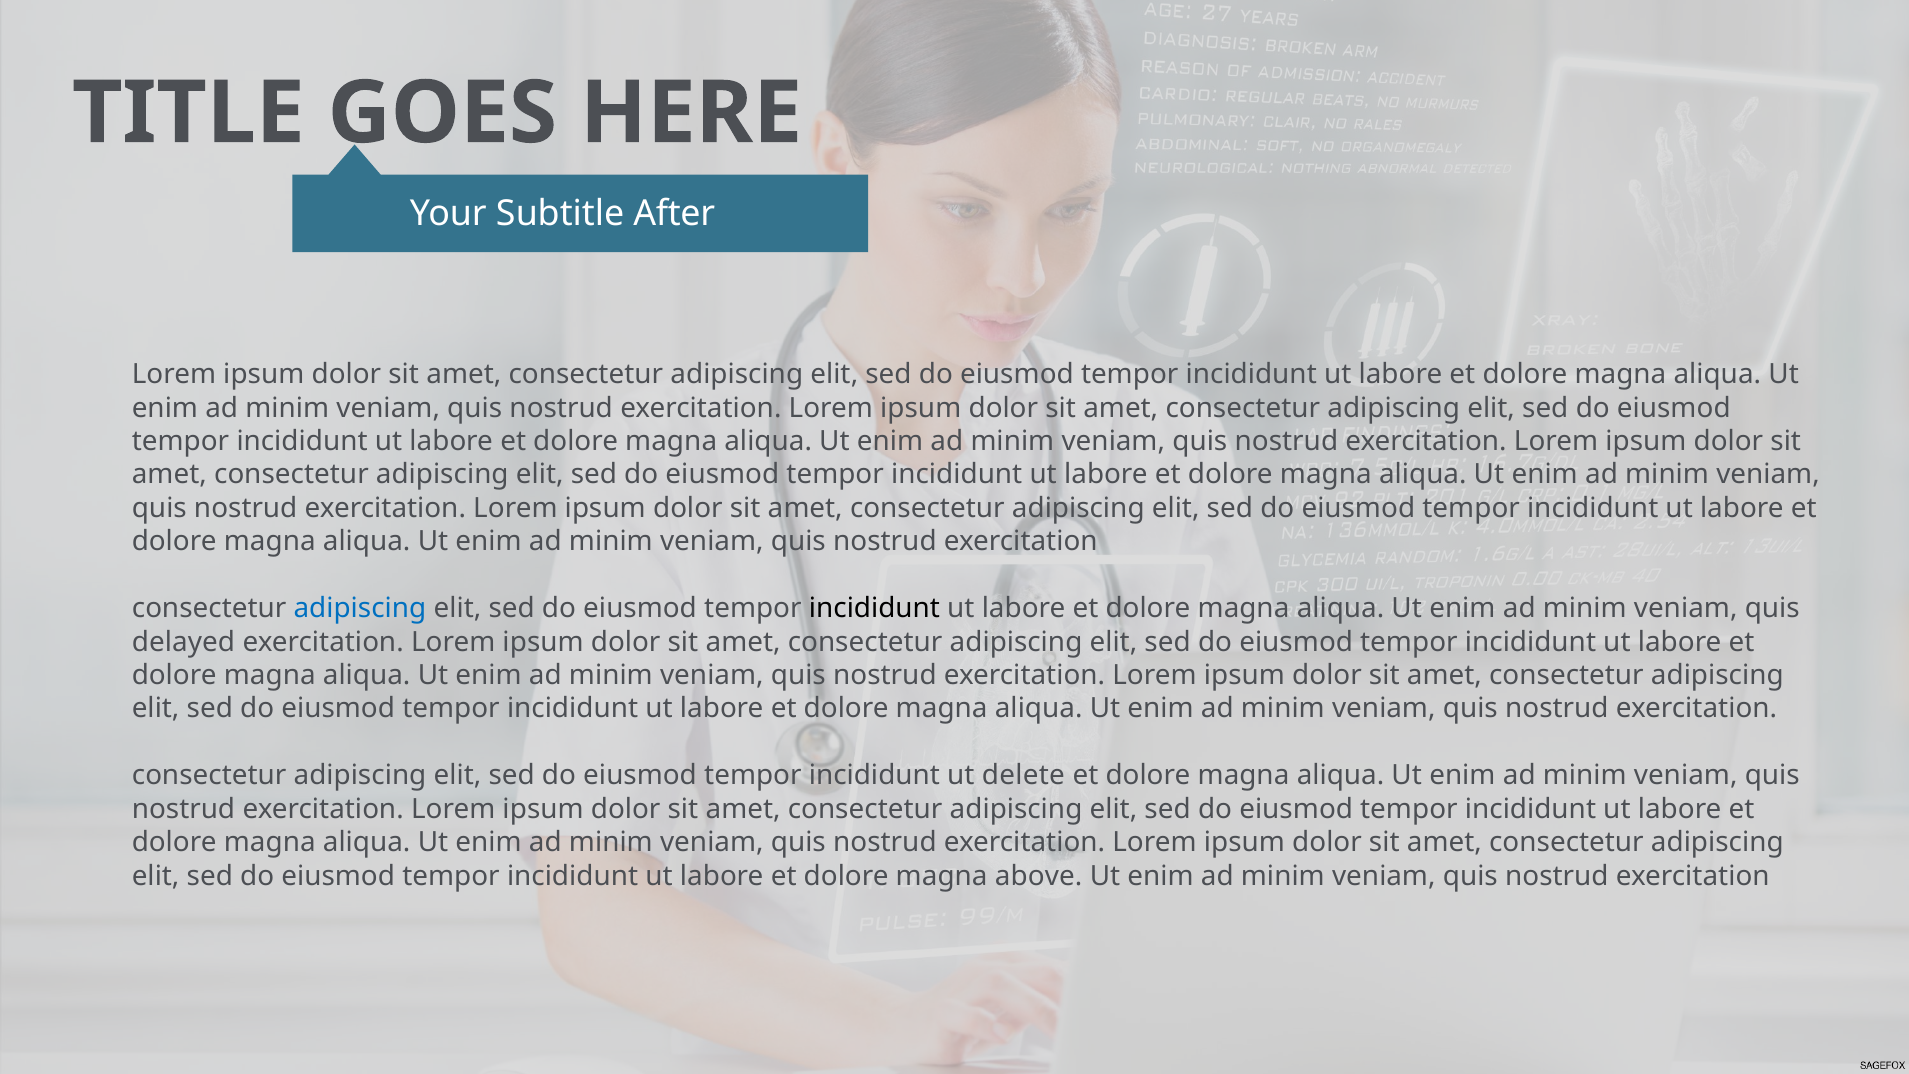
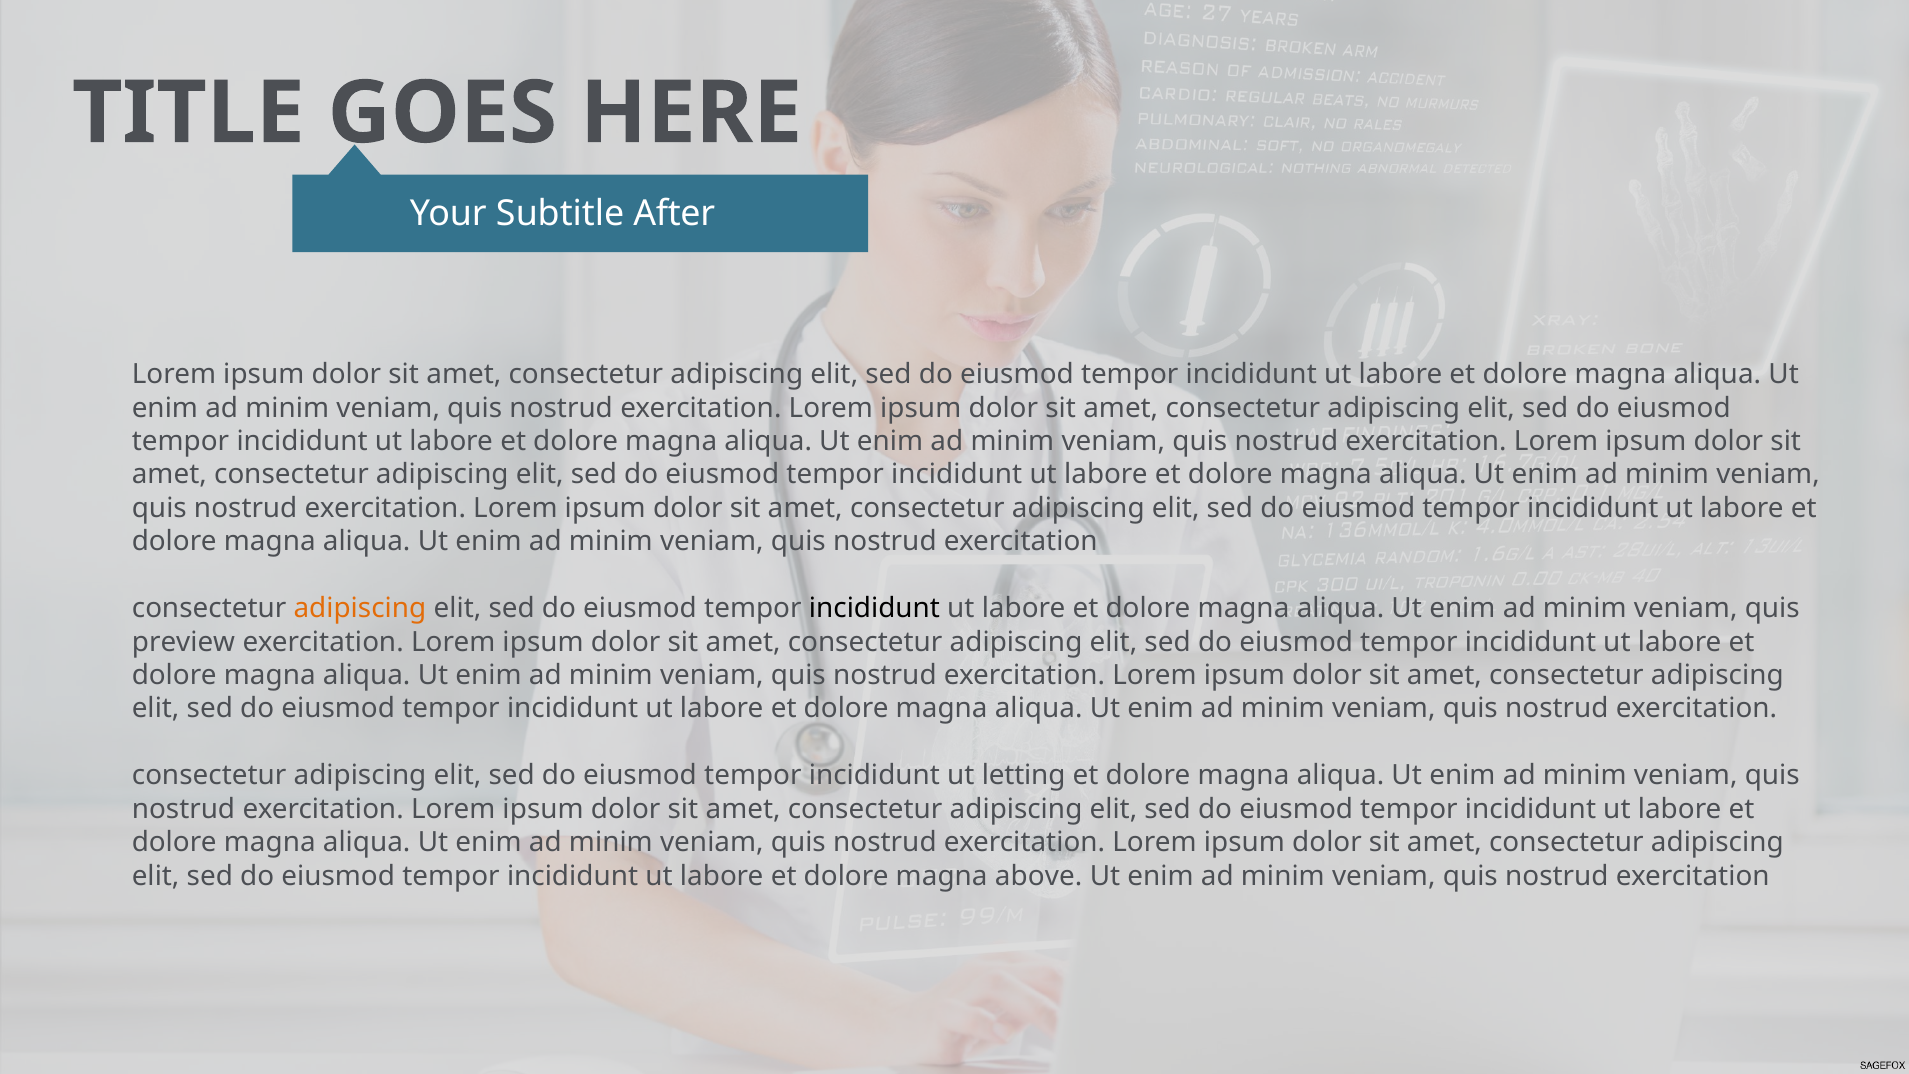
adipiscing at (360, 608) colour: blue -> orange
delayed: delayed -> preview
delete: delete -> letting
